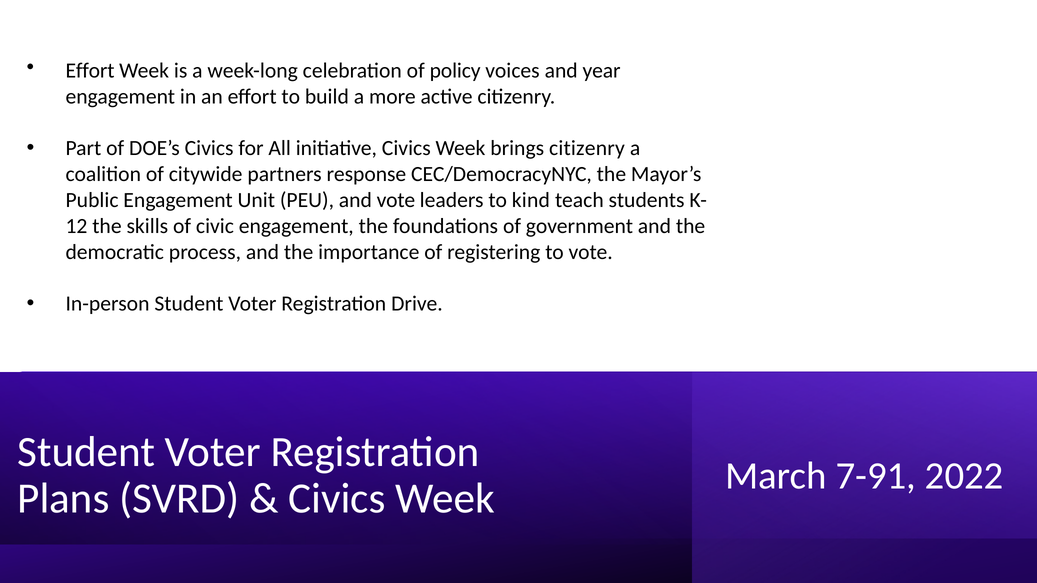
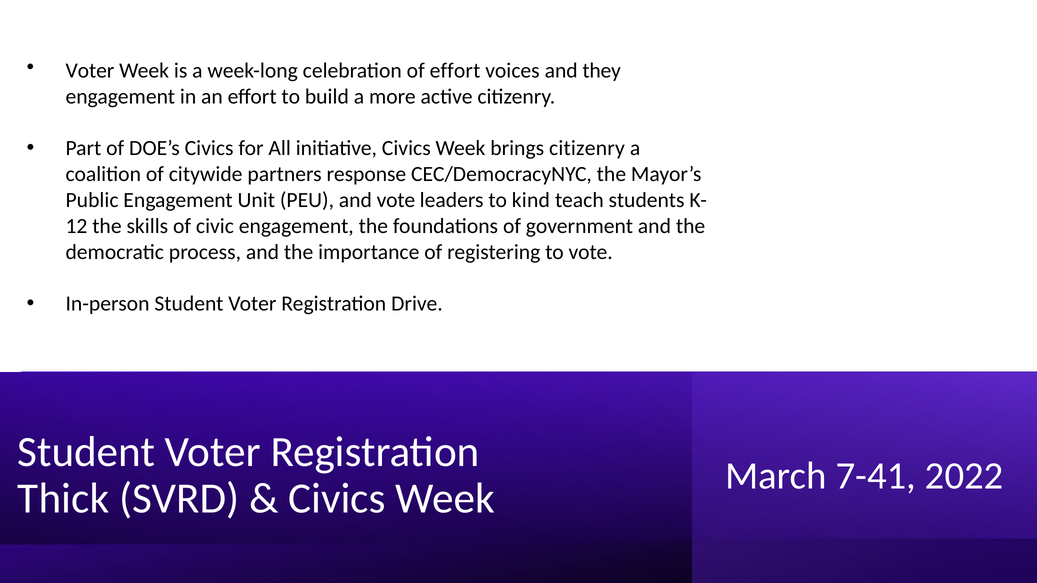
Effort at (90, 71): Effort -> Voter
of policy: policy -> effort
year: year -> they
7-91: 7-91 -> 7-41
Plans: Plans -> Thick
